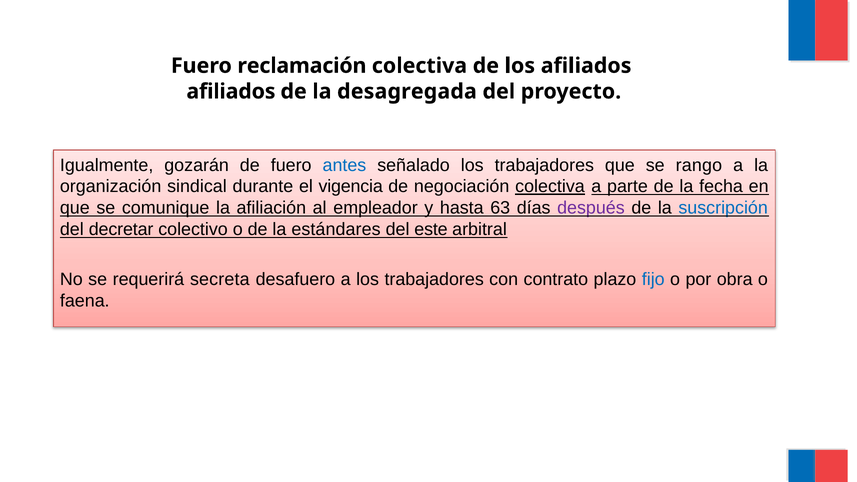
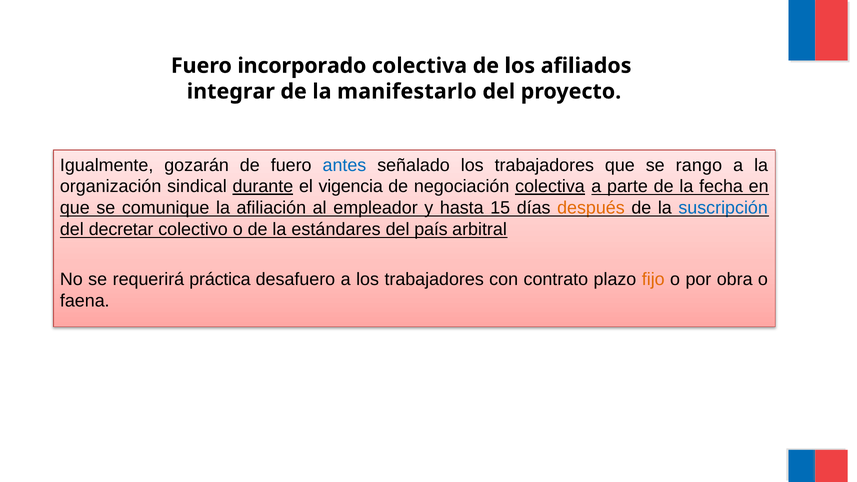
reclamación: reclamación -> incorporado
afiliados at (231, 91): afiliados -> integrar
desagregada: desagregada -> manifestarlo
durante underline: none -> present
63: 63 -> 15
después colour: purple -> orange
este: este -> país
secreta: secreta -> práctica
fijo colour: blue -> orange
